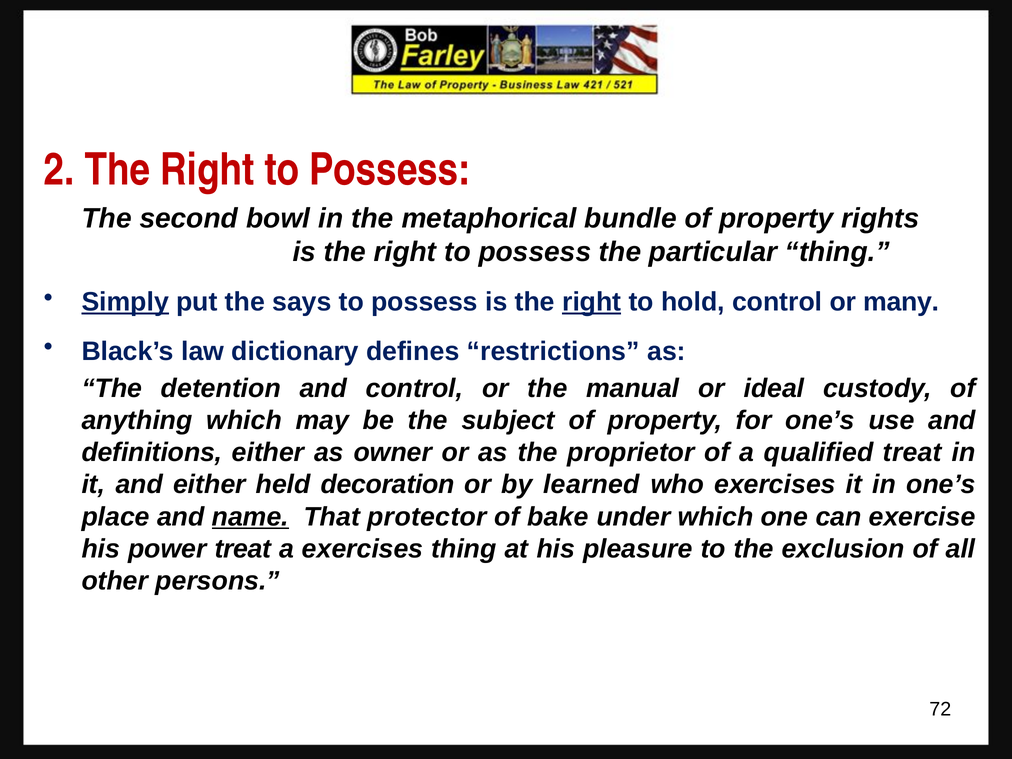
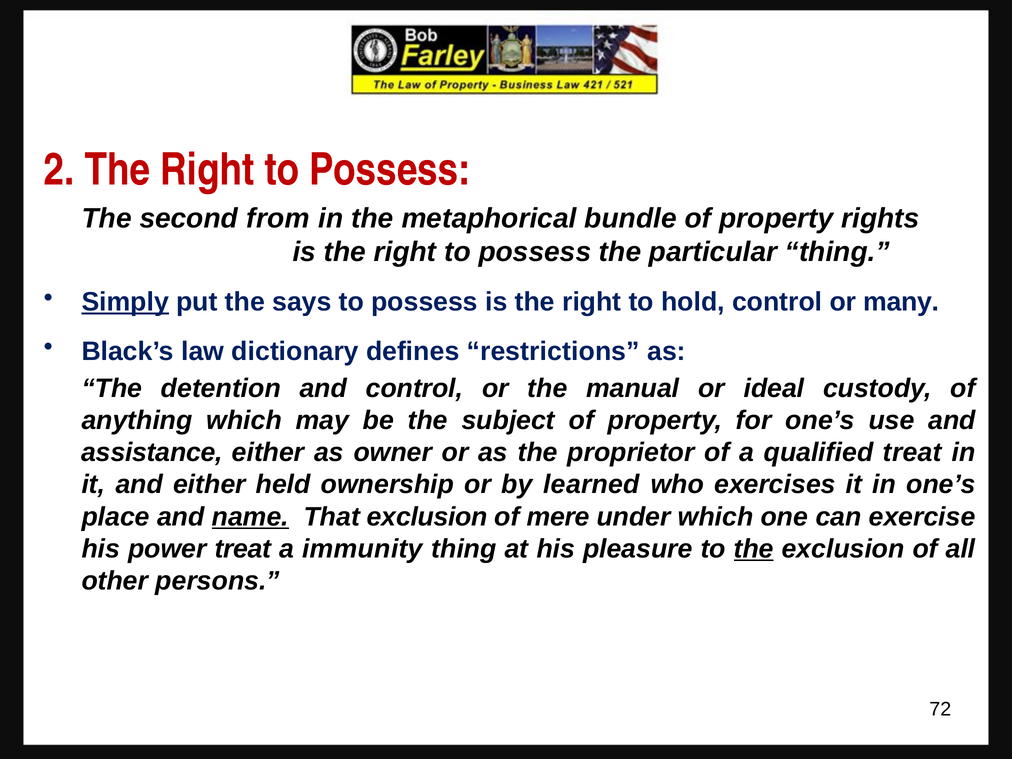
bowl: bowl -> from
right at (592, 302) underline: present -> none
definitions: definitions -> assistance
decoration: decoration -> ownership
That protector: protector -> exclusion
bake: bake -> mere
a exercises: exercises -> immunity
the at (754, 549) underline: none -> present
